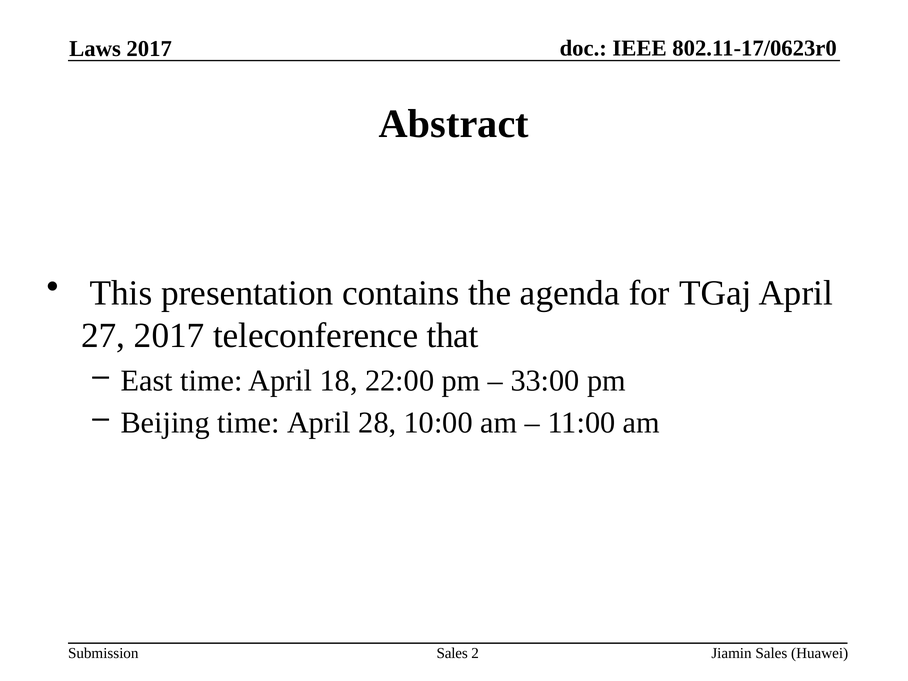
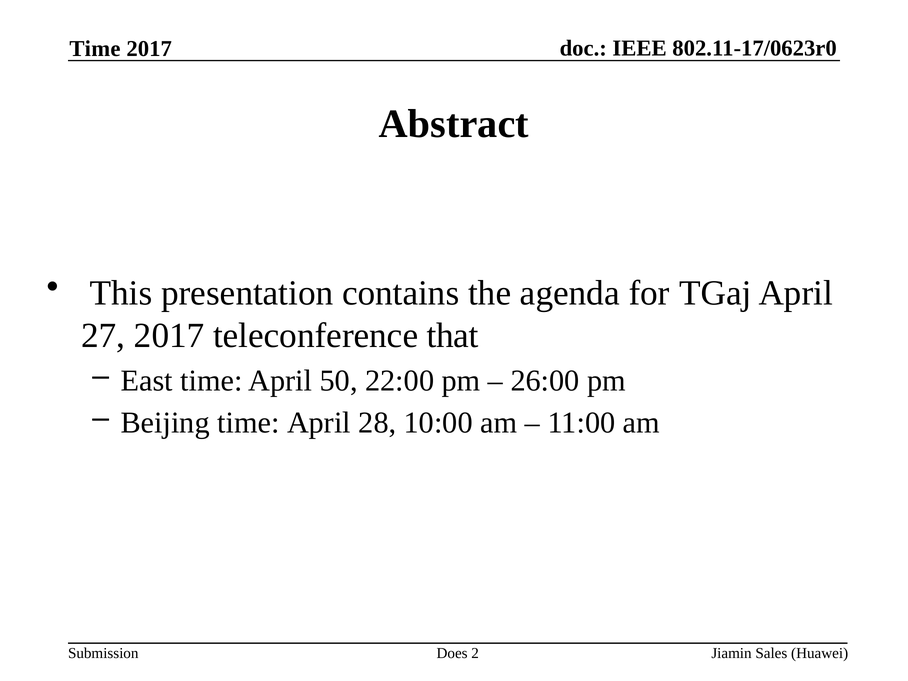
Laws at (95, 49): Laws -> Time
18: 18 -> 50
33:00: 33:00 -> 26:00
Sales at (452, 653): Sales -> Does
